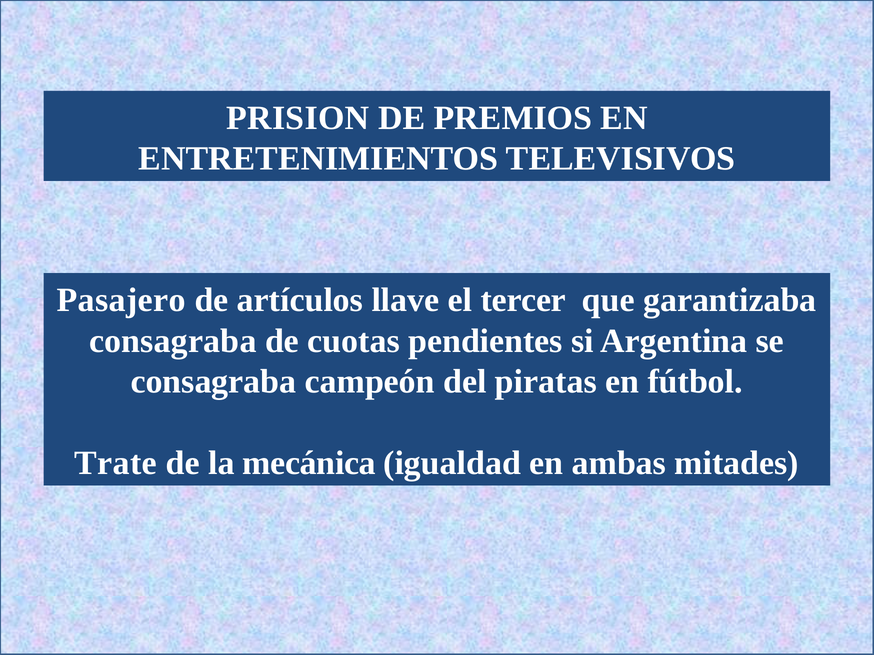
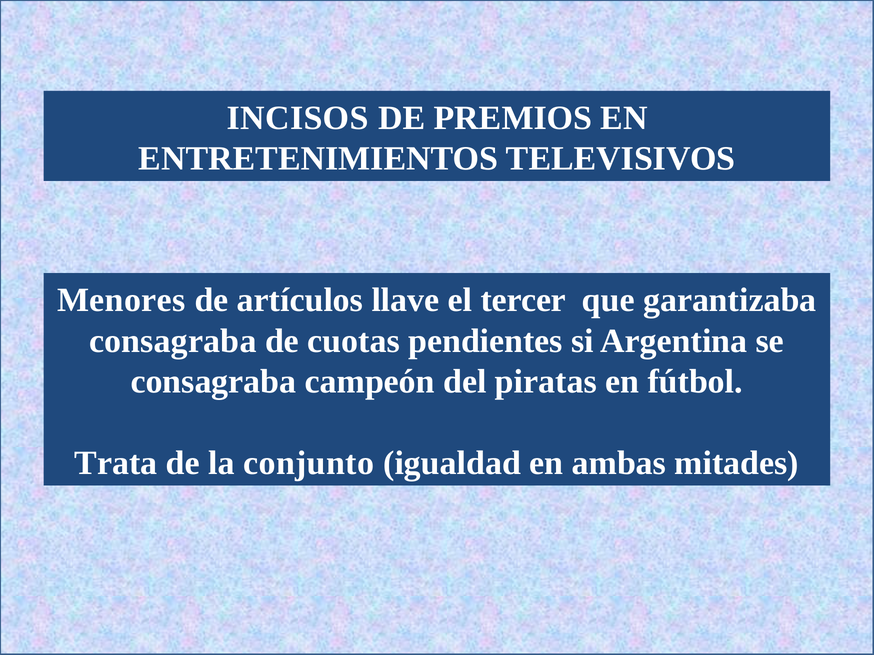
PRISION: PRISION -> INCISOS
Pasajero: Pasajero -> Menores
Trate: Trate -> Trata
mecánica: mecánica -> conjunto
